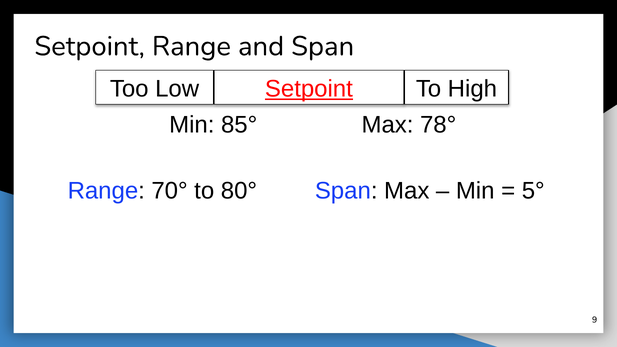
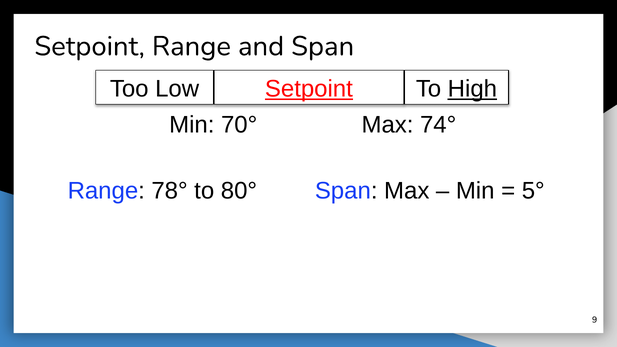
High underline: none -> present
85°: 85° -> 70°
78°: 78° -> 74°
70°: 70° -> 78°
